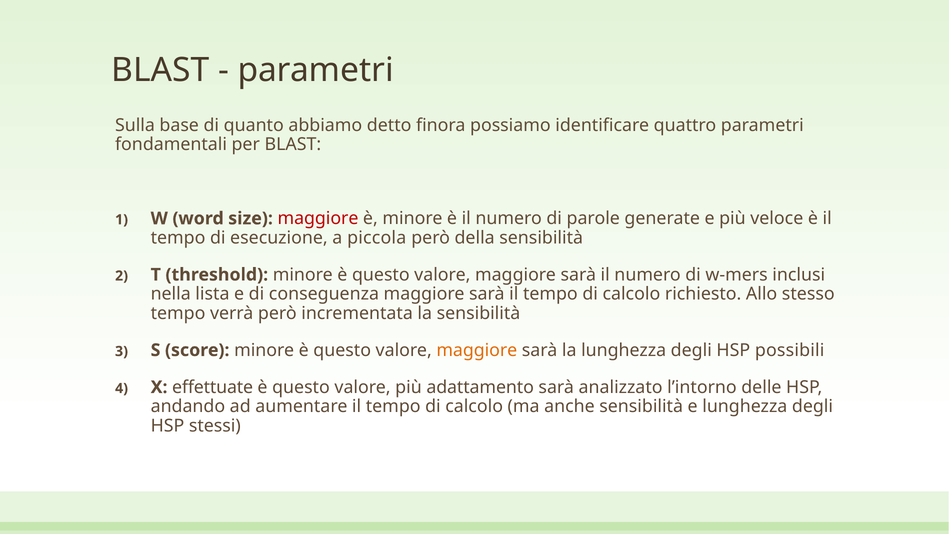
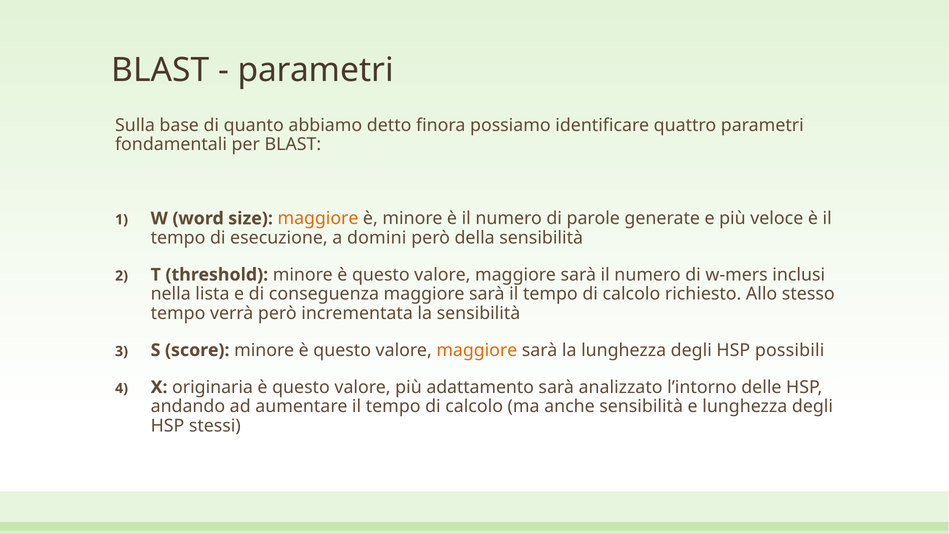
maggiore at (318, 218) colour: red -> orange
piccola: piccola -> domini
effettuate: effettuate -> originaria
